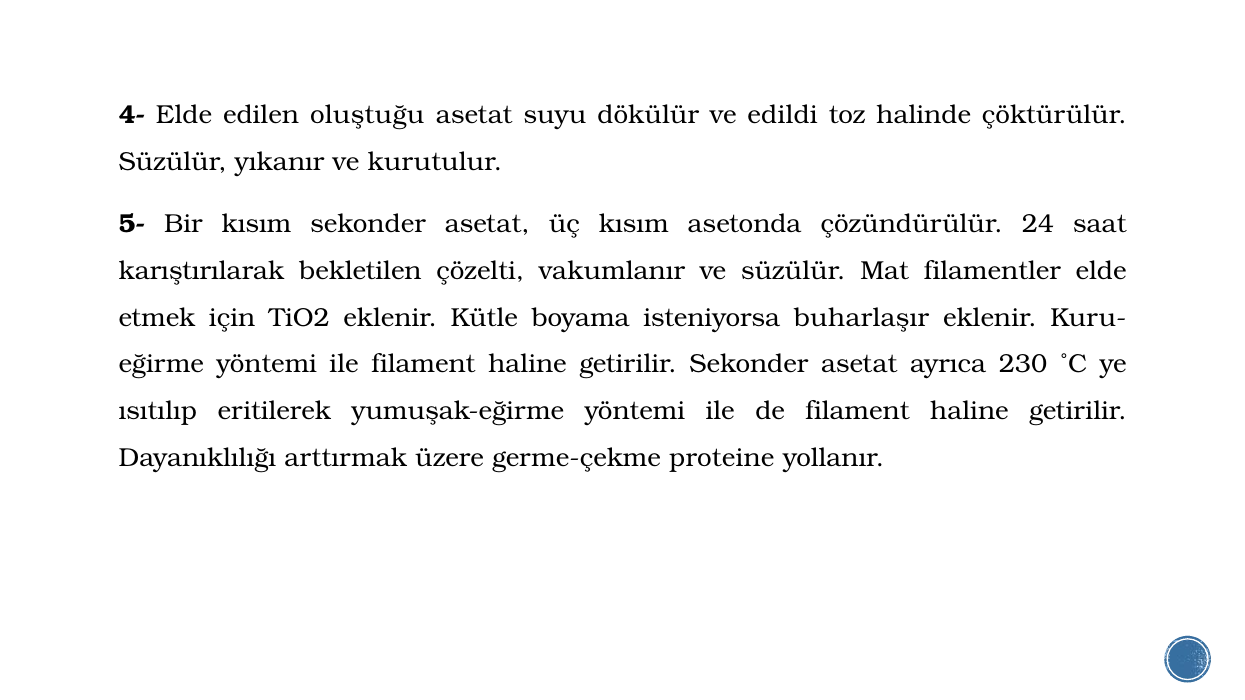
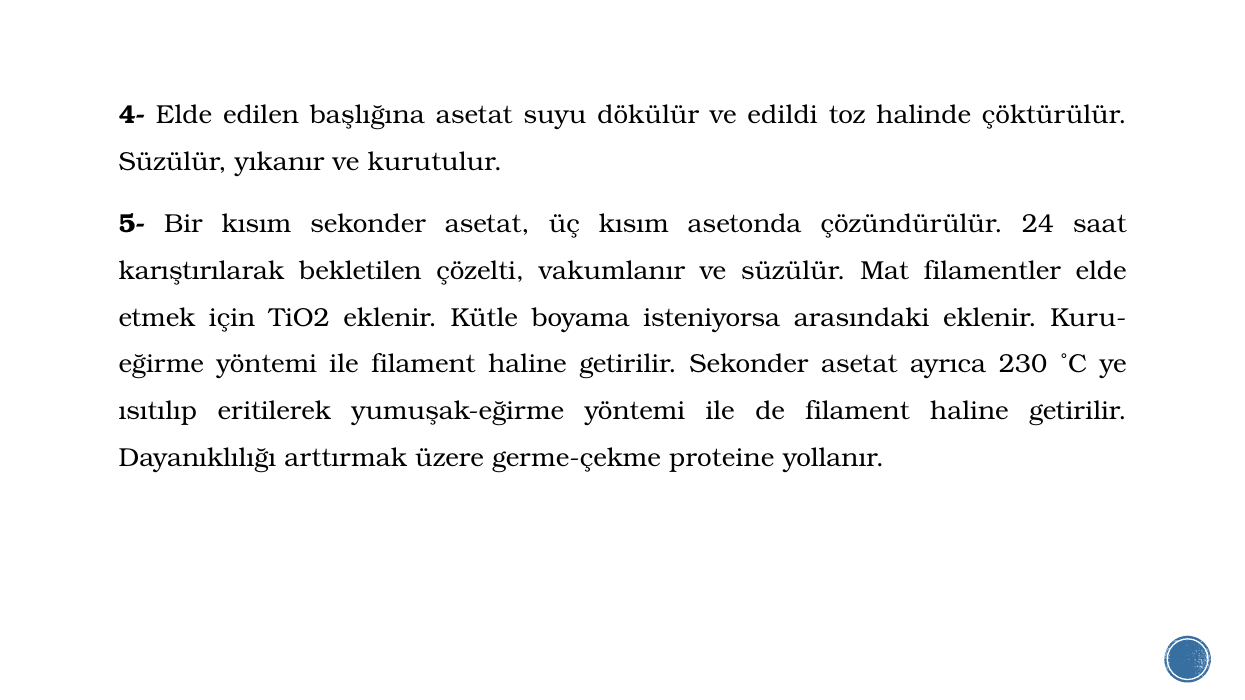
oluştuğu: oluştuğu -> başlığına
buharlaşır: buharlaşır -> arasındaki
